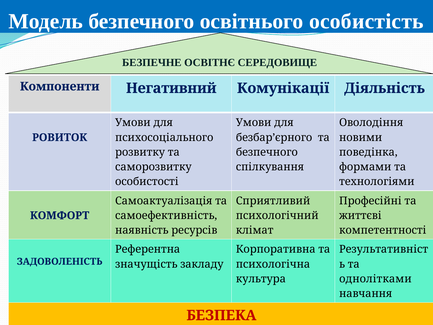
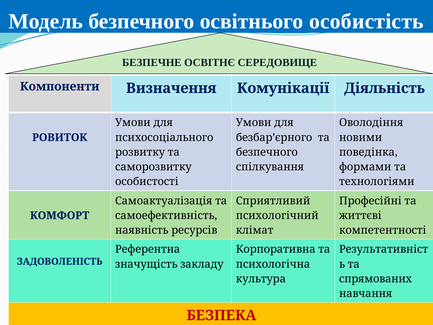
Негативний: Негативний -> Визначення
однолітками: однолітками -> спрямованих
